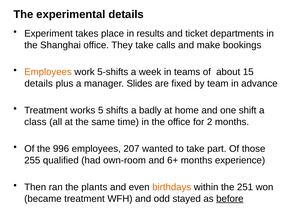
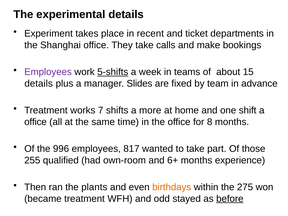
results: results -> recent
Employees at (48, 72) colour: orange -> purple
5-shifts underline: none -> present
5: 5 -> 7
badly: badly -> more
class at (35, 122): class -> office
2: 2 -> 8
207: 207 -> 817
251: 251 -> 275
